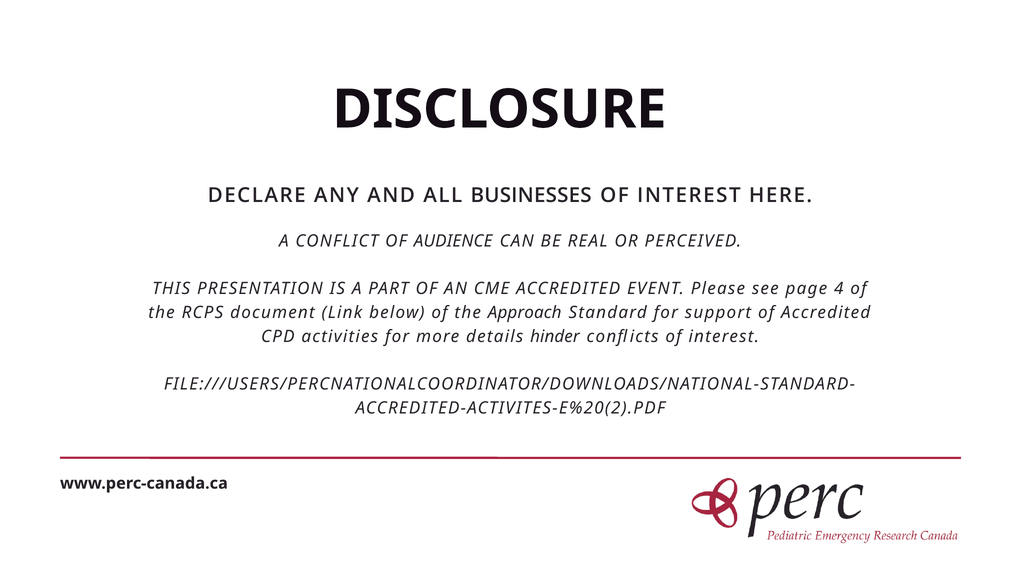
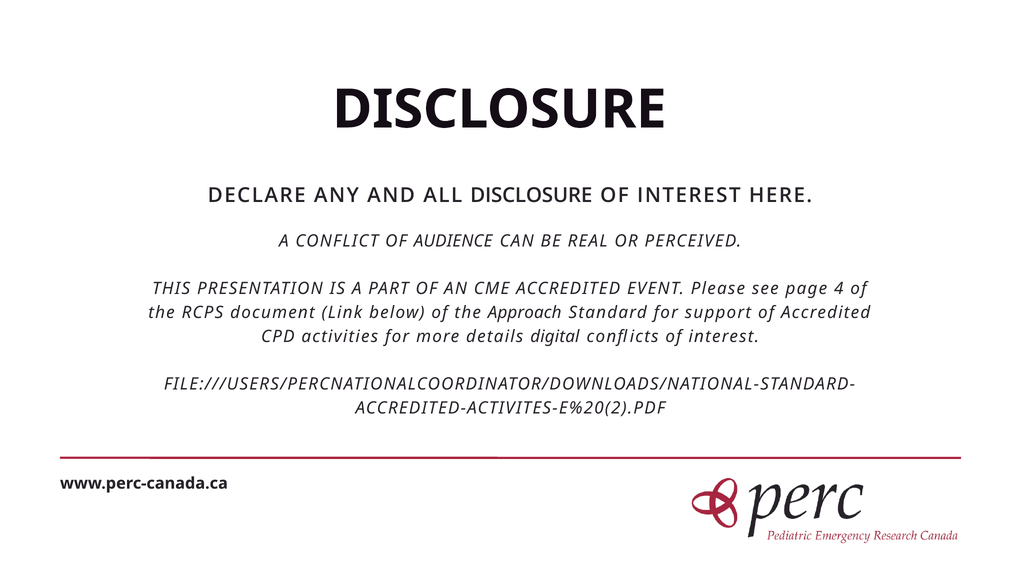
ALL BUSINESSES: BUSINESSES -> DISCLOSURE
hinder: hinder -> digital
